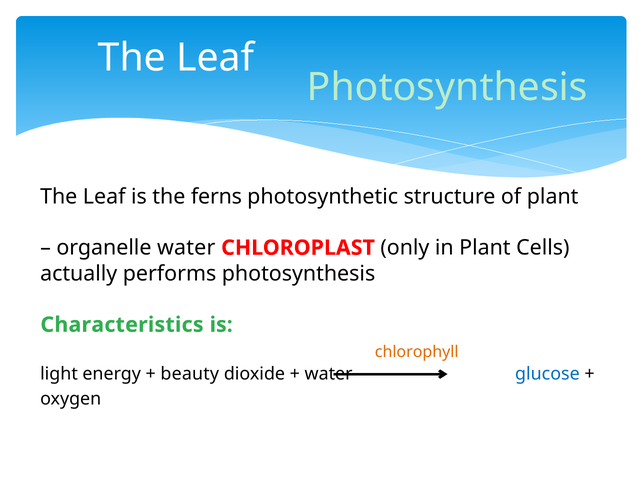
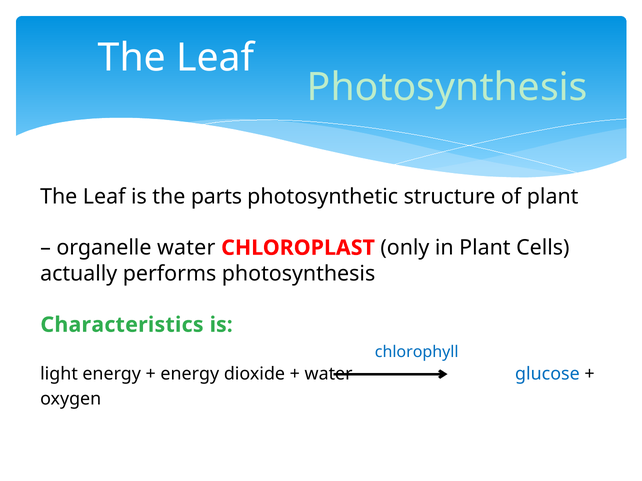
ferns: ferns -> parts
chlorophyll colour: orange -> blue
beauty at (190, 374): beauty -> energy
